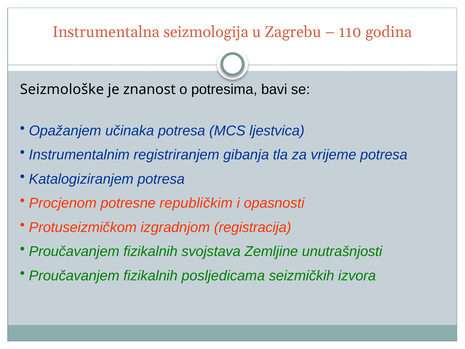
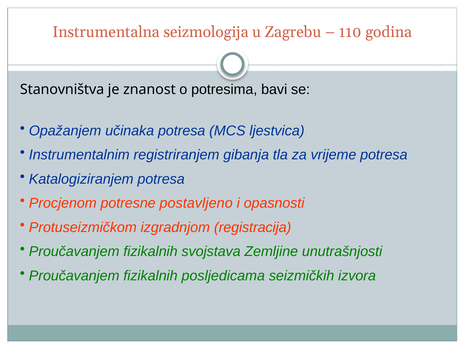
Seizmološke: Seizmološke -> Stanovništva
republičkim: republičkim -> postavljeno
